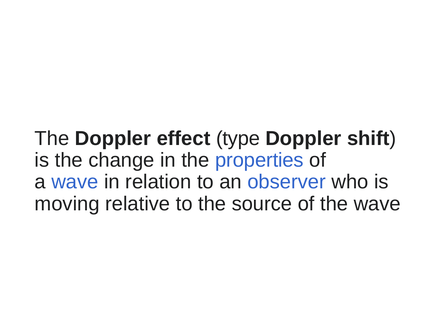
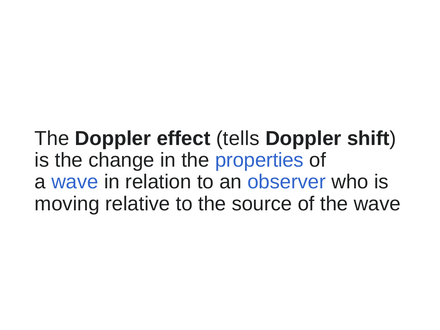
type: type -> tells
